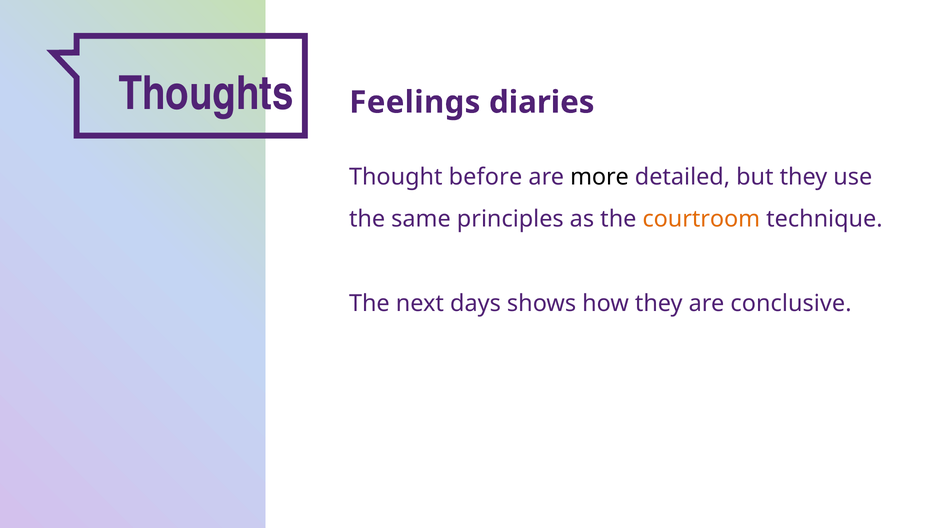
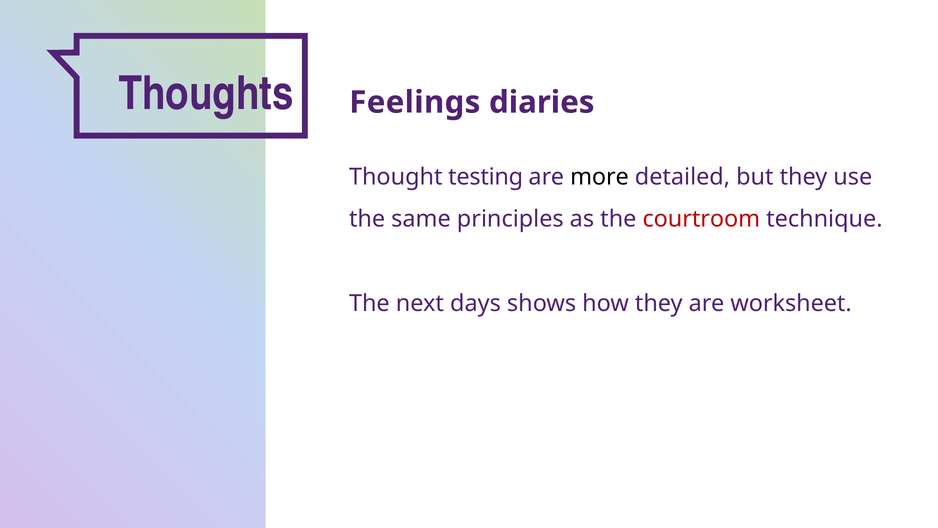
before: before -> testing
courtroom colour: orange -> red
conclusive: conclusive -> worksheet
